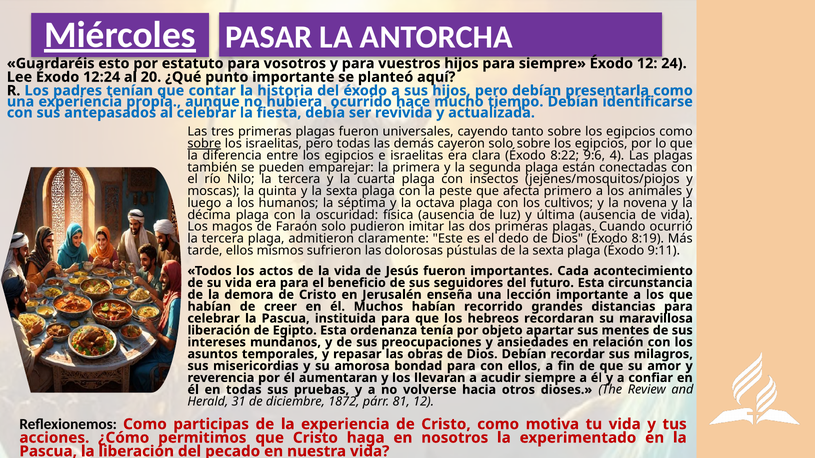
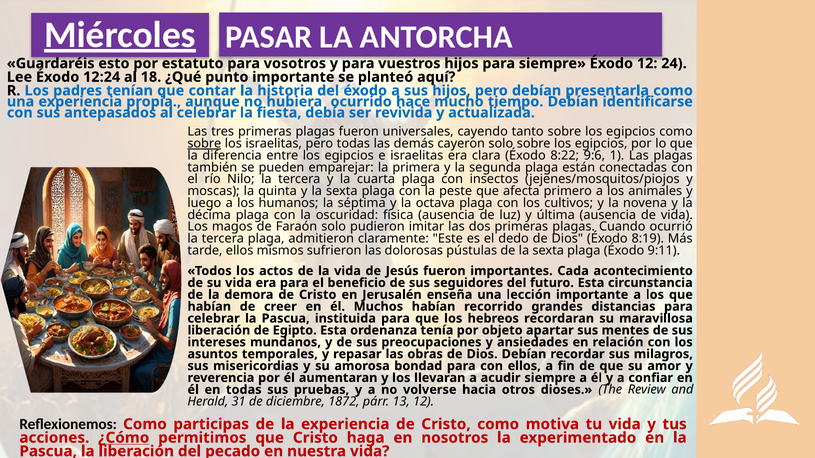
20: 20 -> 18
4: 4 -> 1
81: 81 -> 13
¿Cómo underline: none -> present
